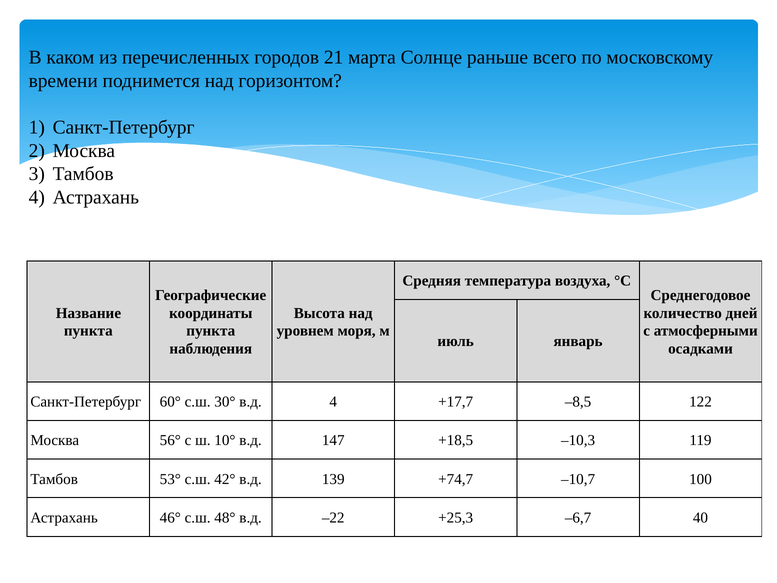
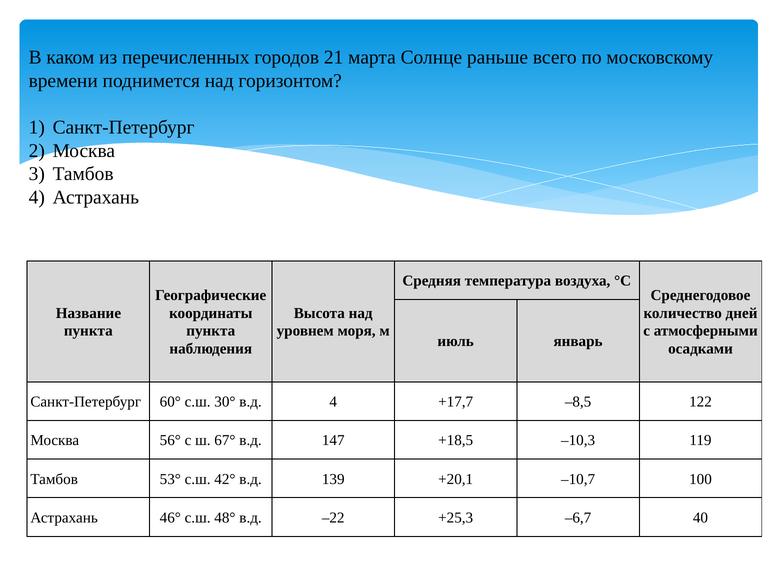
10°: 10° -> 67°
+74,7: +74,7 -> +20,1
